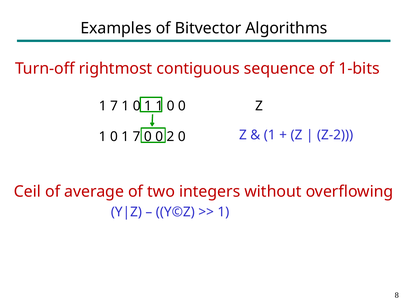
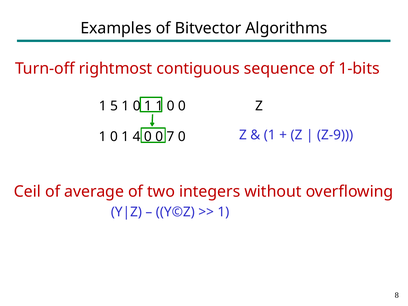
7 at (114, 106): 7 -> 5
Z-2: Z-2 -> Z-9
0 1 7: 7 -> 4
2: 2 -> 7
